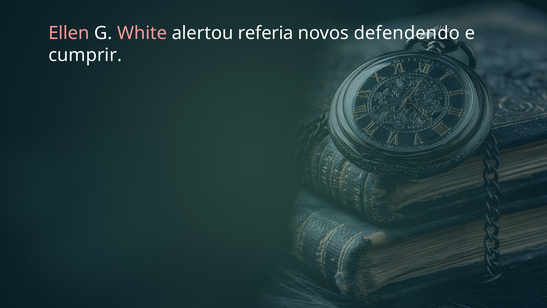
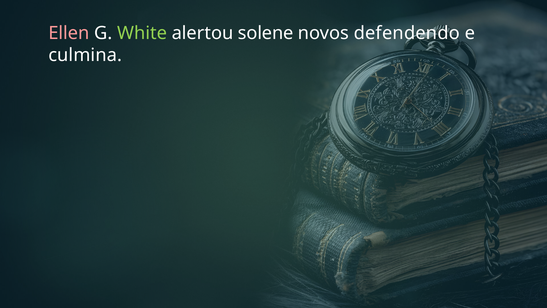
White colour: pink -> light green
referia: referia -> solene
cumprir: cumprir -> culmina
